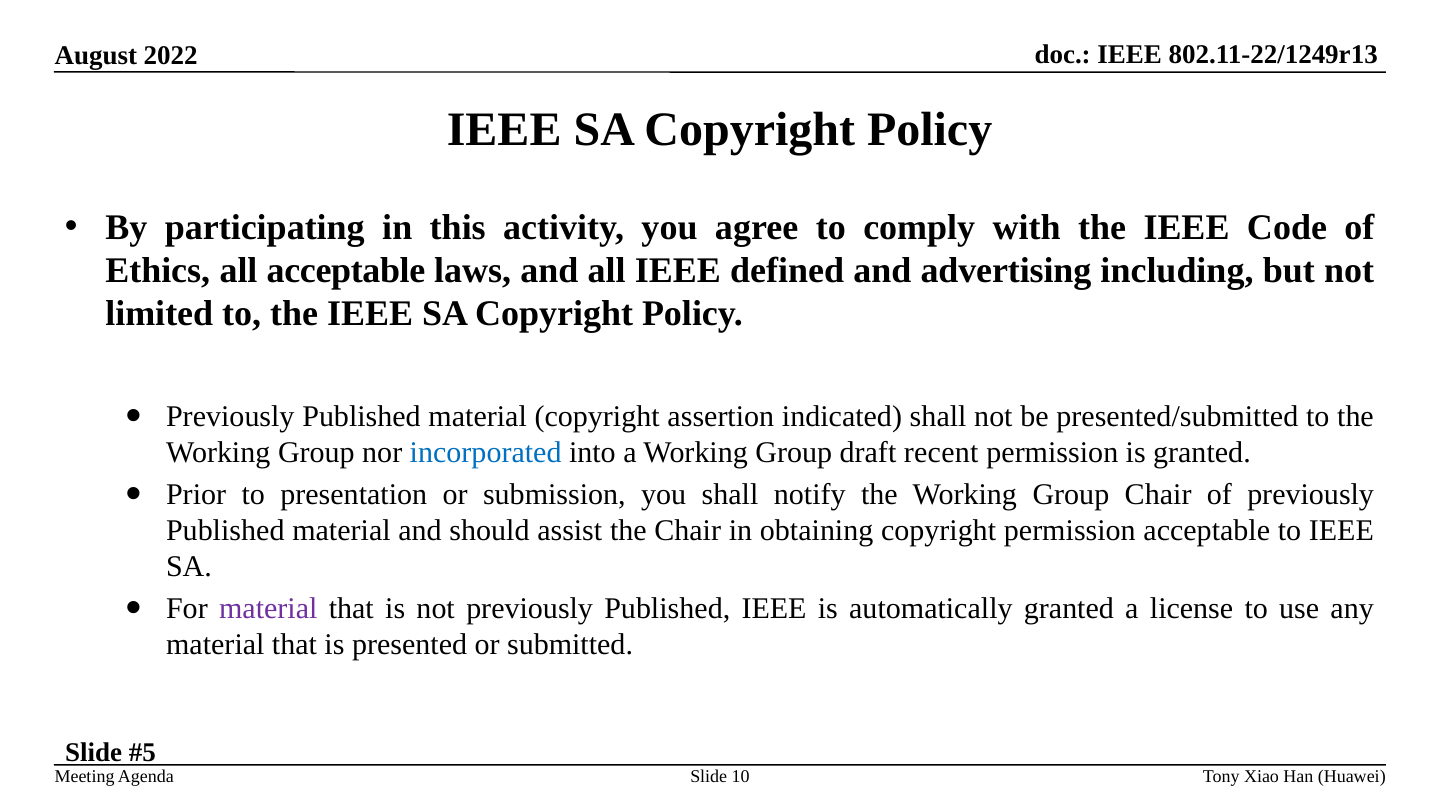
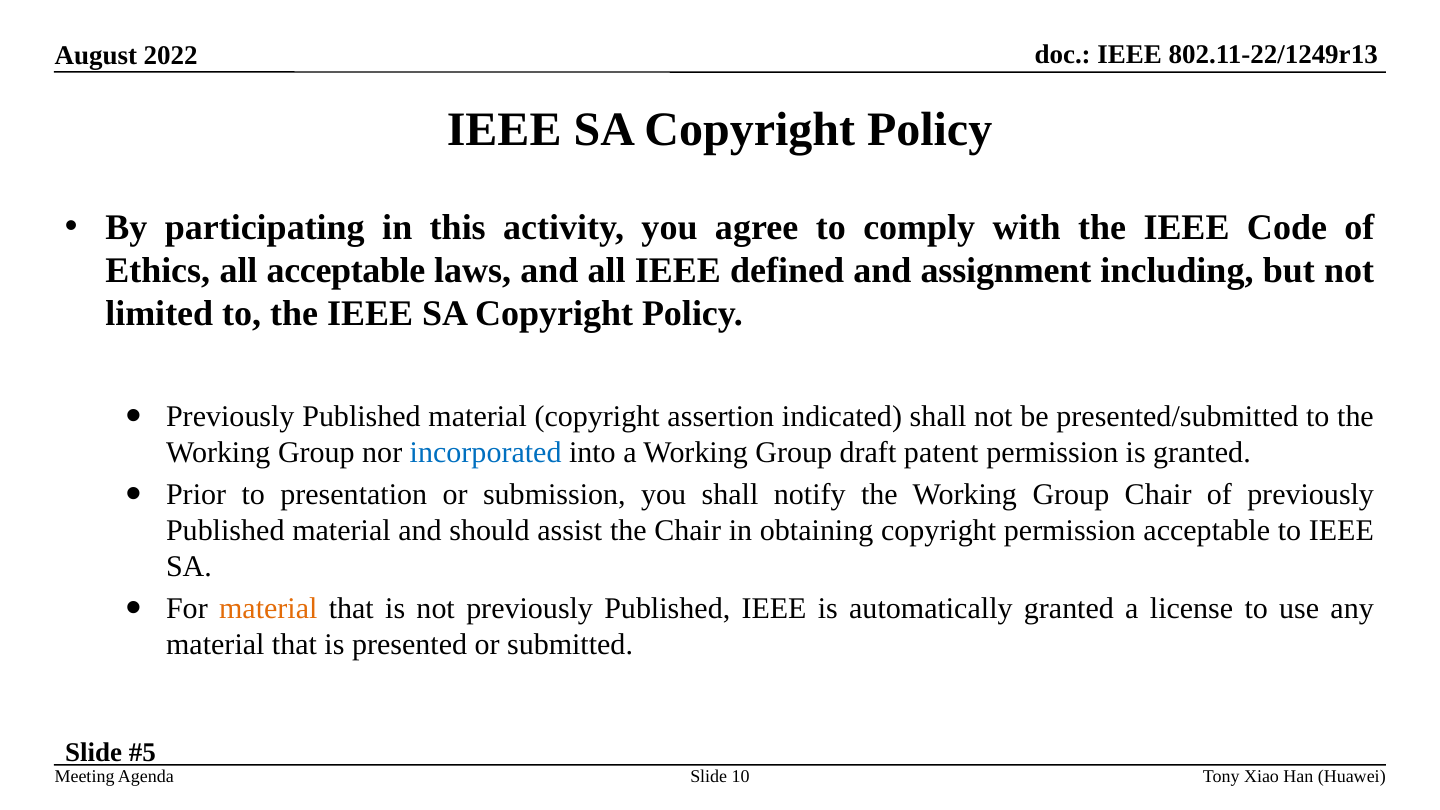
advertising: advertising -> assignment
recent: recent -> patent
material at (268, 609) colour: purple -> orange
